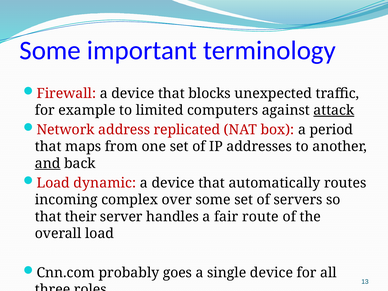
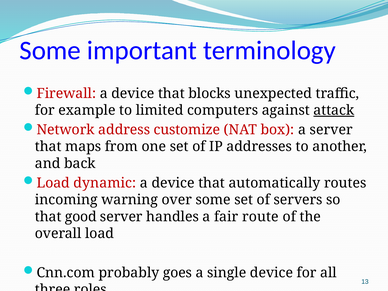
replicated: replicated -> customize
a period: period -> server
and underline: present -> none
complex: complex -> warning
their: their -> good
